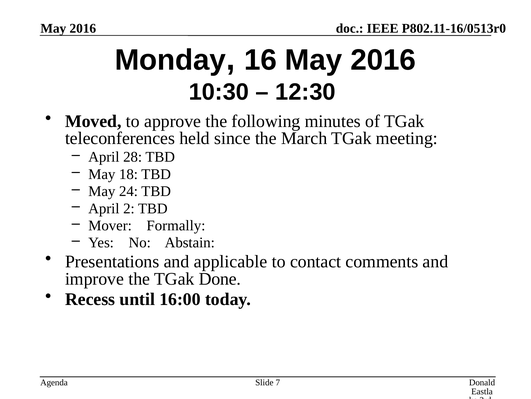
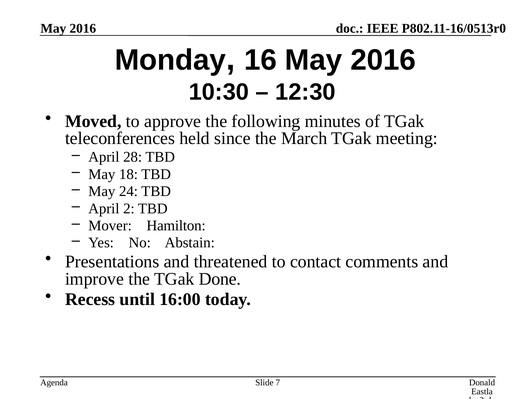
Formally: Formally -> Hamilton
applicable: applicable -> threatened
